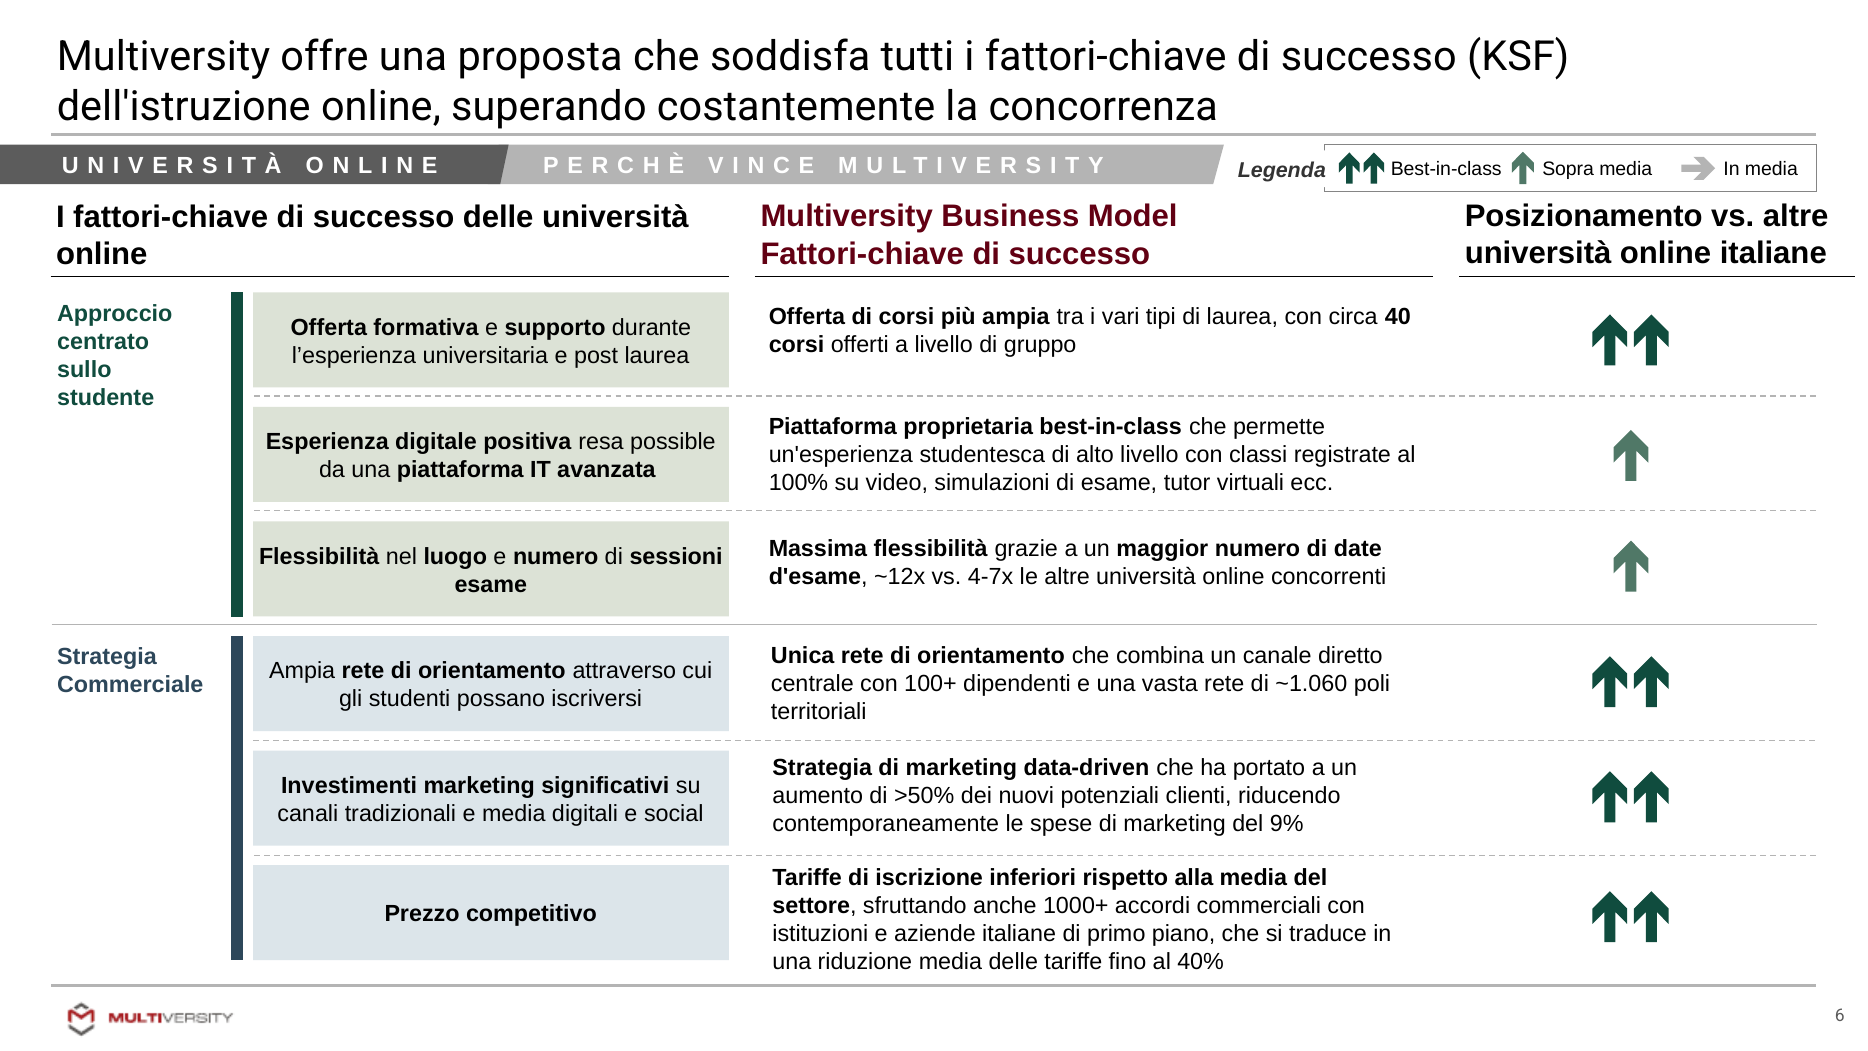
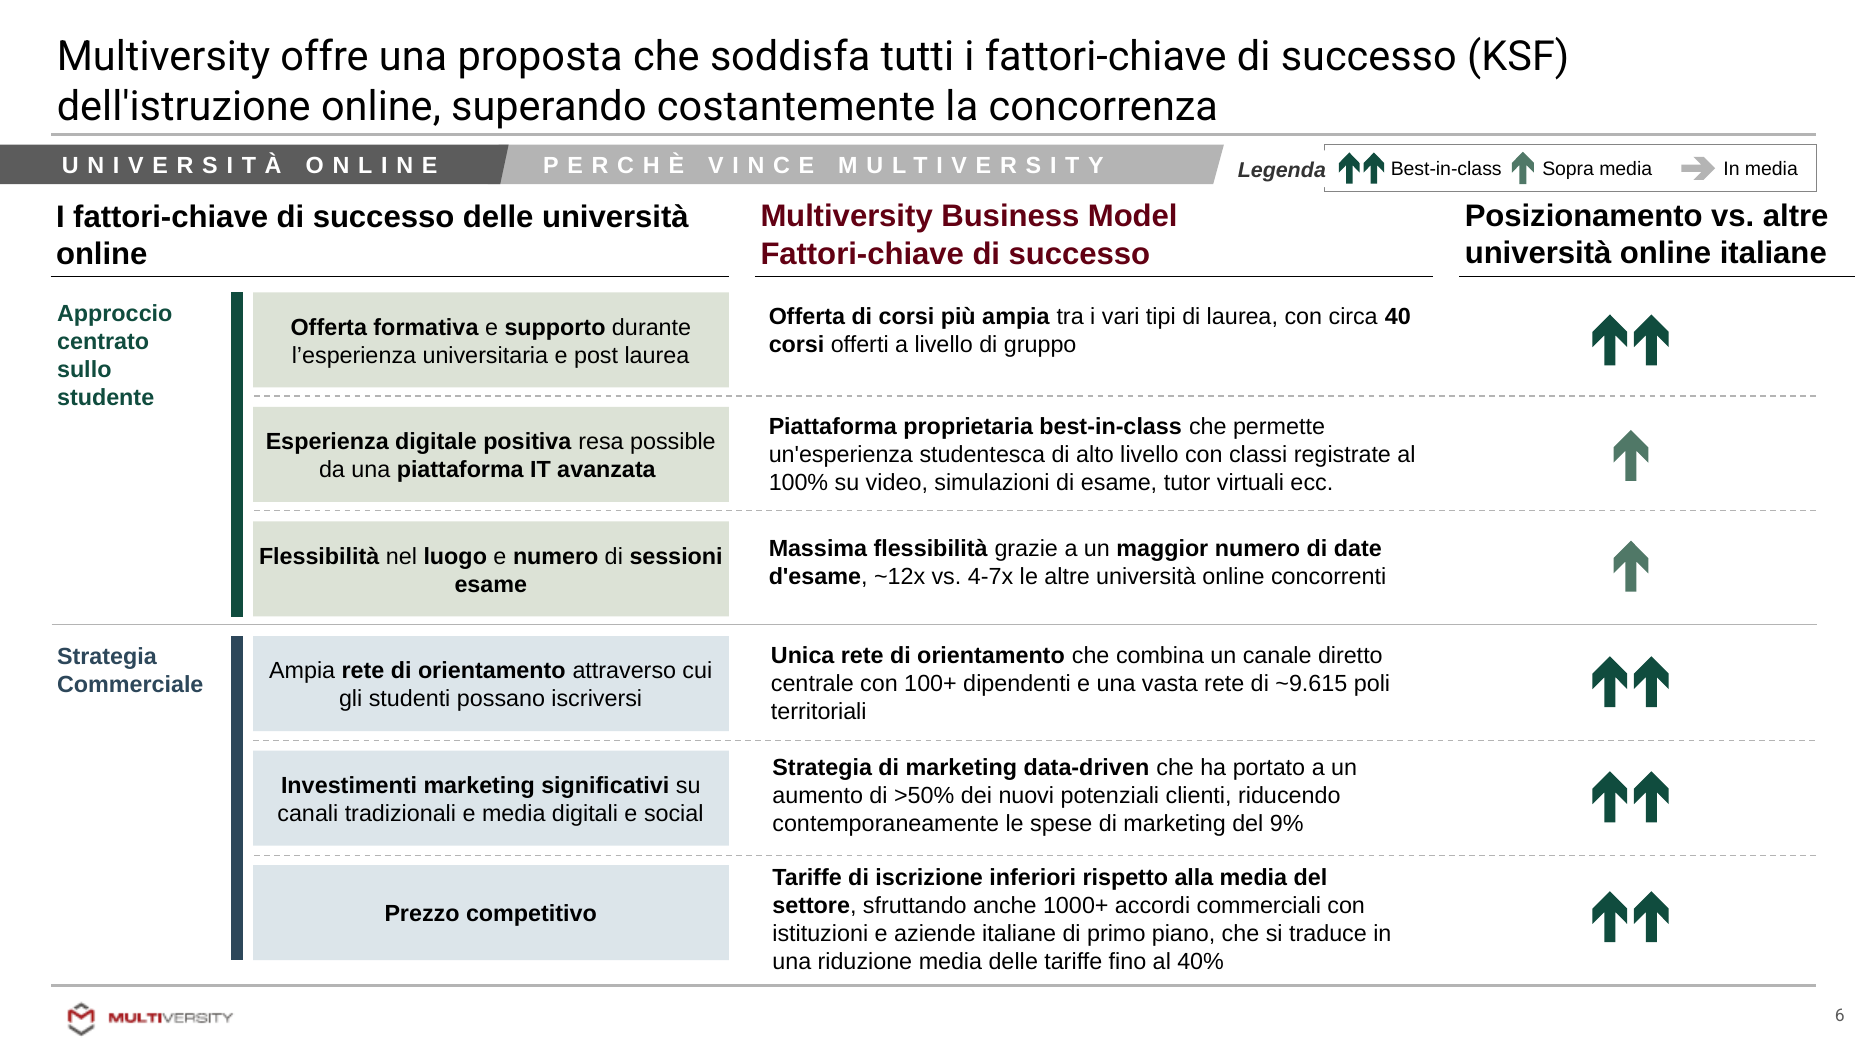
~1.060: ~1.060 -> ~9.615
